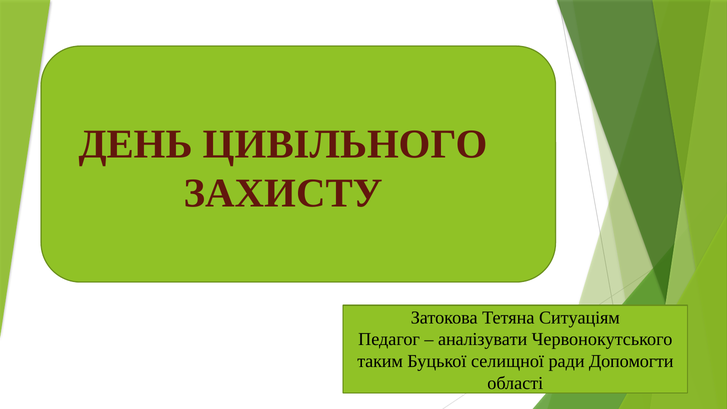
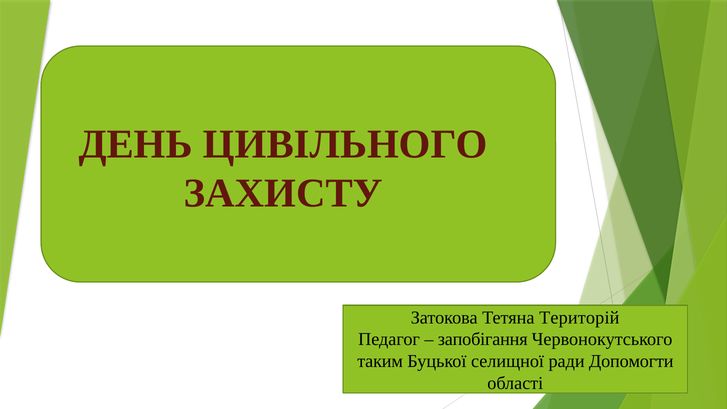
Ситуаціям: Ситуаціям -> Територій
аналізувати: аналізувати -> запобігання
